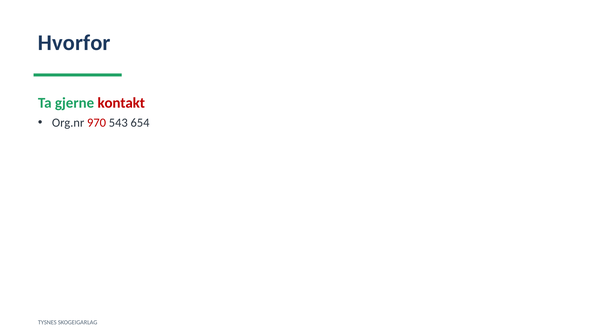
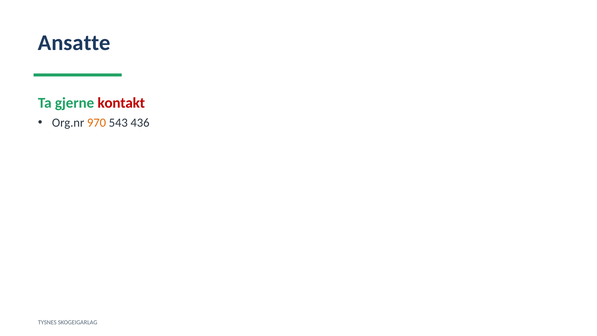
Hvorfor: Hvorfor -> Ansatte
970 colour: red -> orange
654: 654 -> 436
